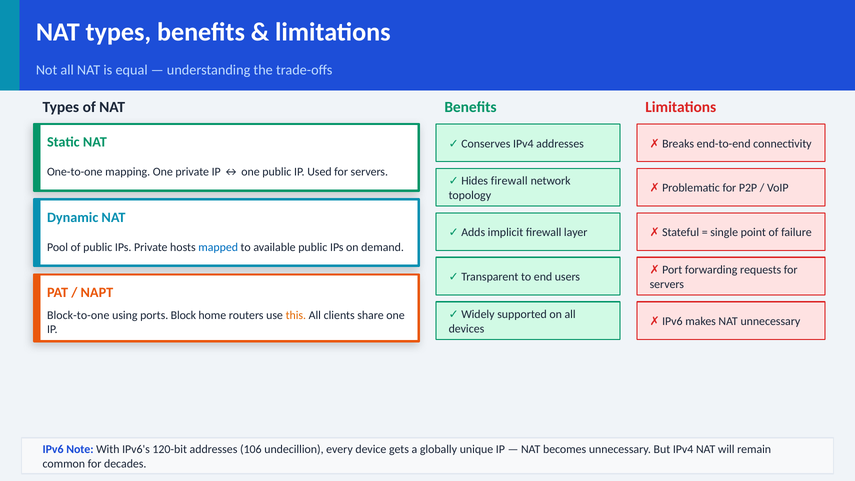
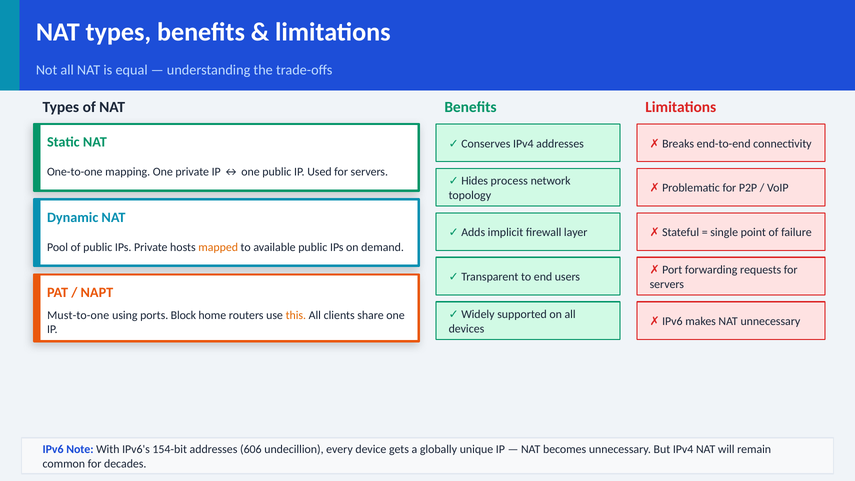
firewall at (509, 181): firewall -> process
mapped colour: blue -> orange
Block-to-one: Block-to-one -> Must-to-one
120-bit: 120-bit -> 154-bit
106: 106 -> 606
